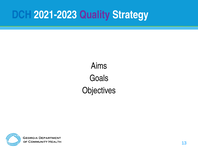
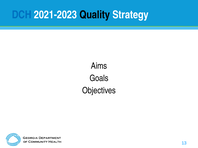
Quality colour: purple -> black
